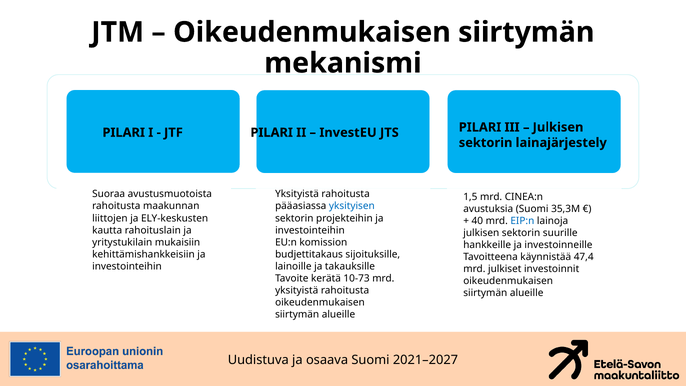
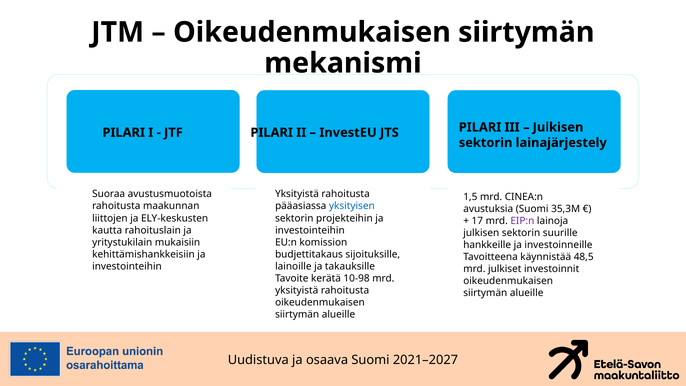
40: 40 -> 17
EIP:n colour: blue -> purple
47,4: 47,4 -> 48,5
10-73: 10-73 -> 10-98
